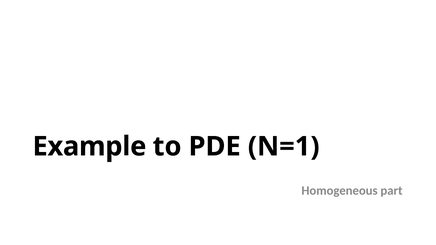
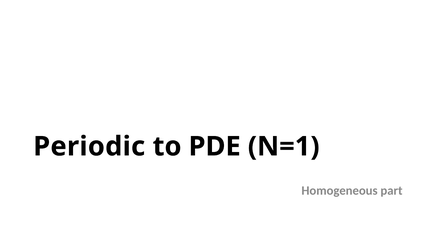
Example: Example -> Periodic
